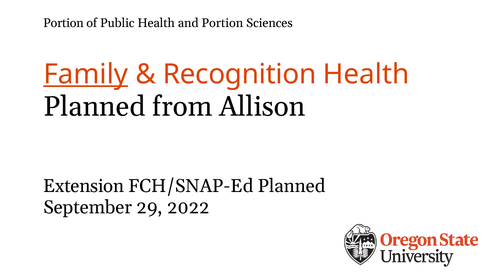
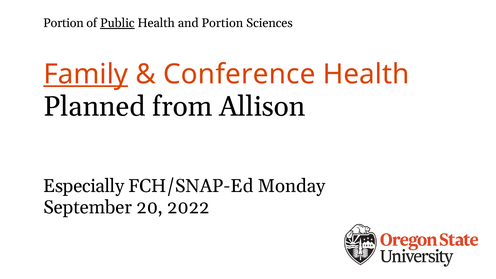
Public underline: none -> present
Recognition: Recognition -> Conference
Extension: Extension -> Especially
FCH/SNAP-Ed Planned: Planned -> Monday
29: 29 -> 20
